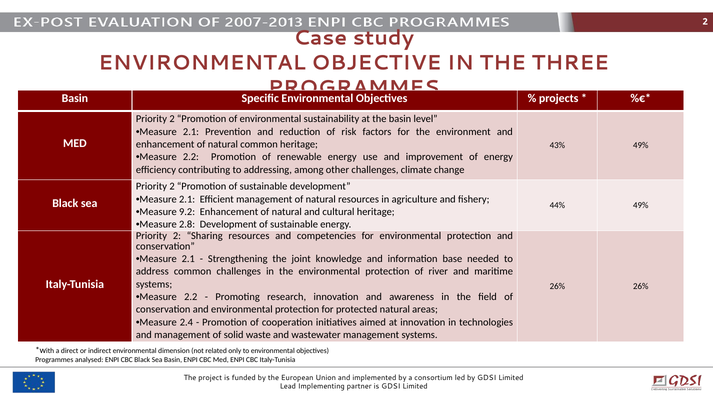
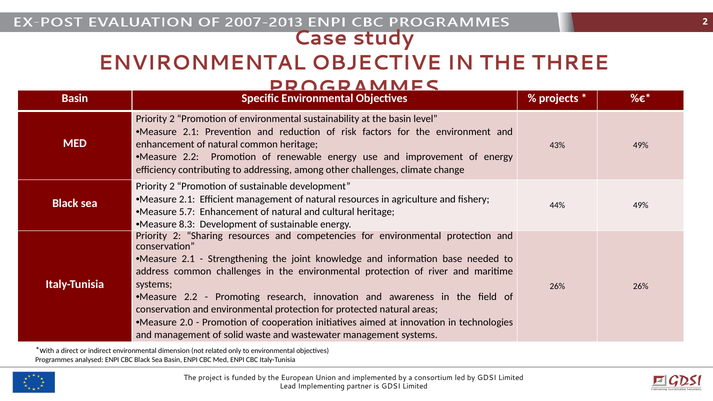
9.2: 9.2 -> 5.7
2.8: 2.8 -> 8.3
2.4: 2.4 -> 2.0
